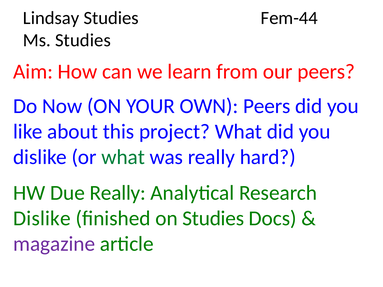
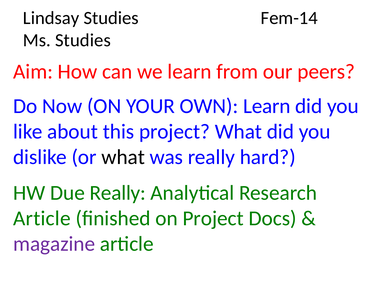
Fem-44: Fem-44 -> Fem-14
OWN Peers: Peers -> Learn
what at (123, 157) colour: green -> black
Dislike at (42, 219): Dislike -> Article
on Studies: Studies -> Project
